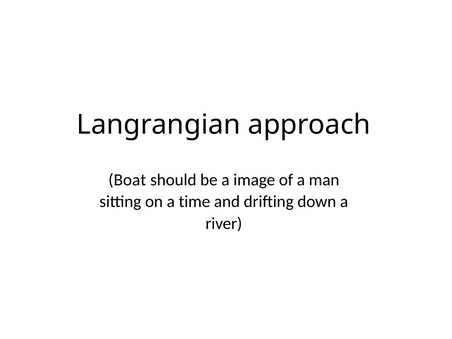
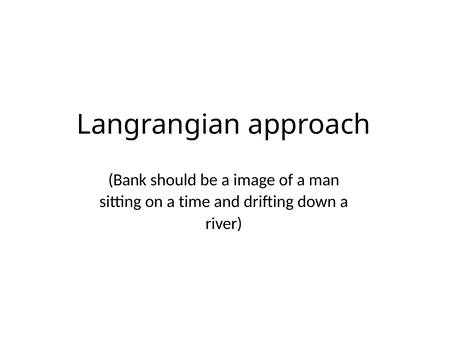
Boat: Boat -> Bank
